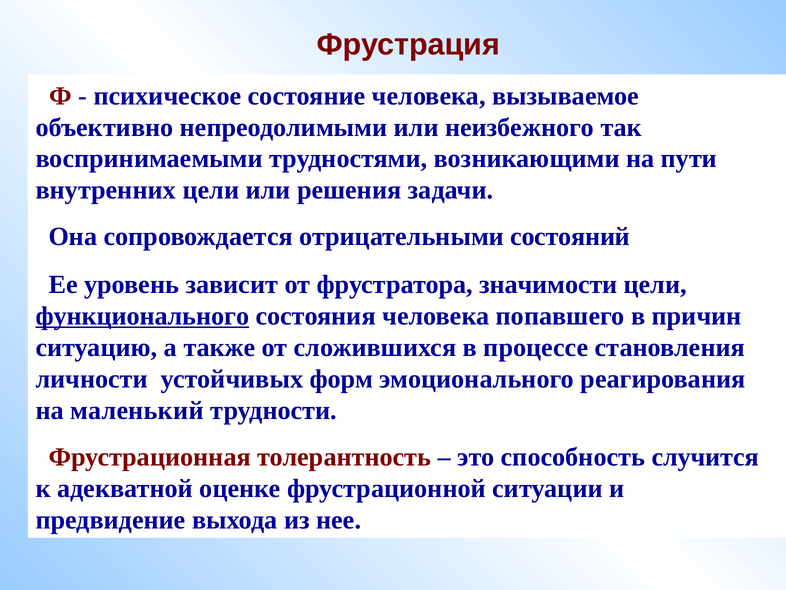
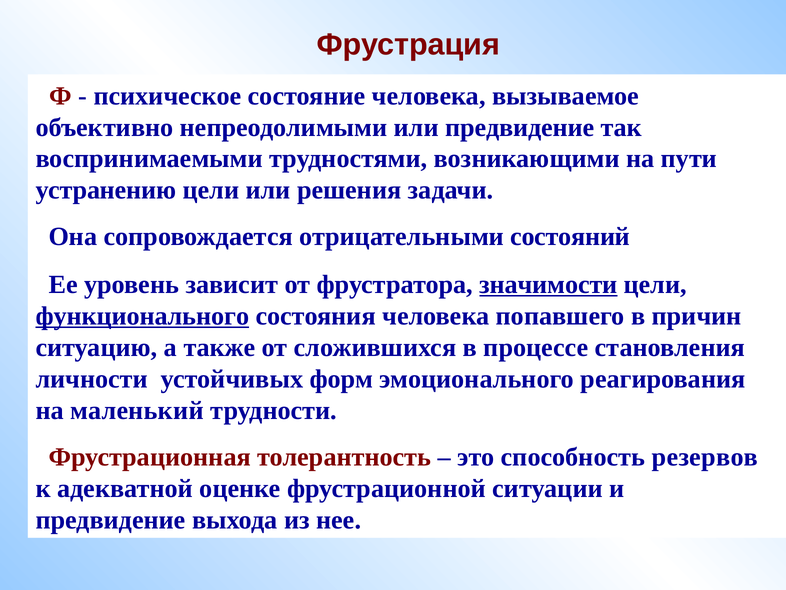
или неизбежного: неизбежного -> предвидение
внутренних: внутренних -> устранению
значимости underline: none -> present
случится: случится -> резервов
